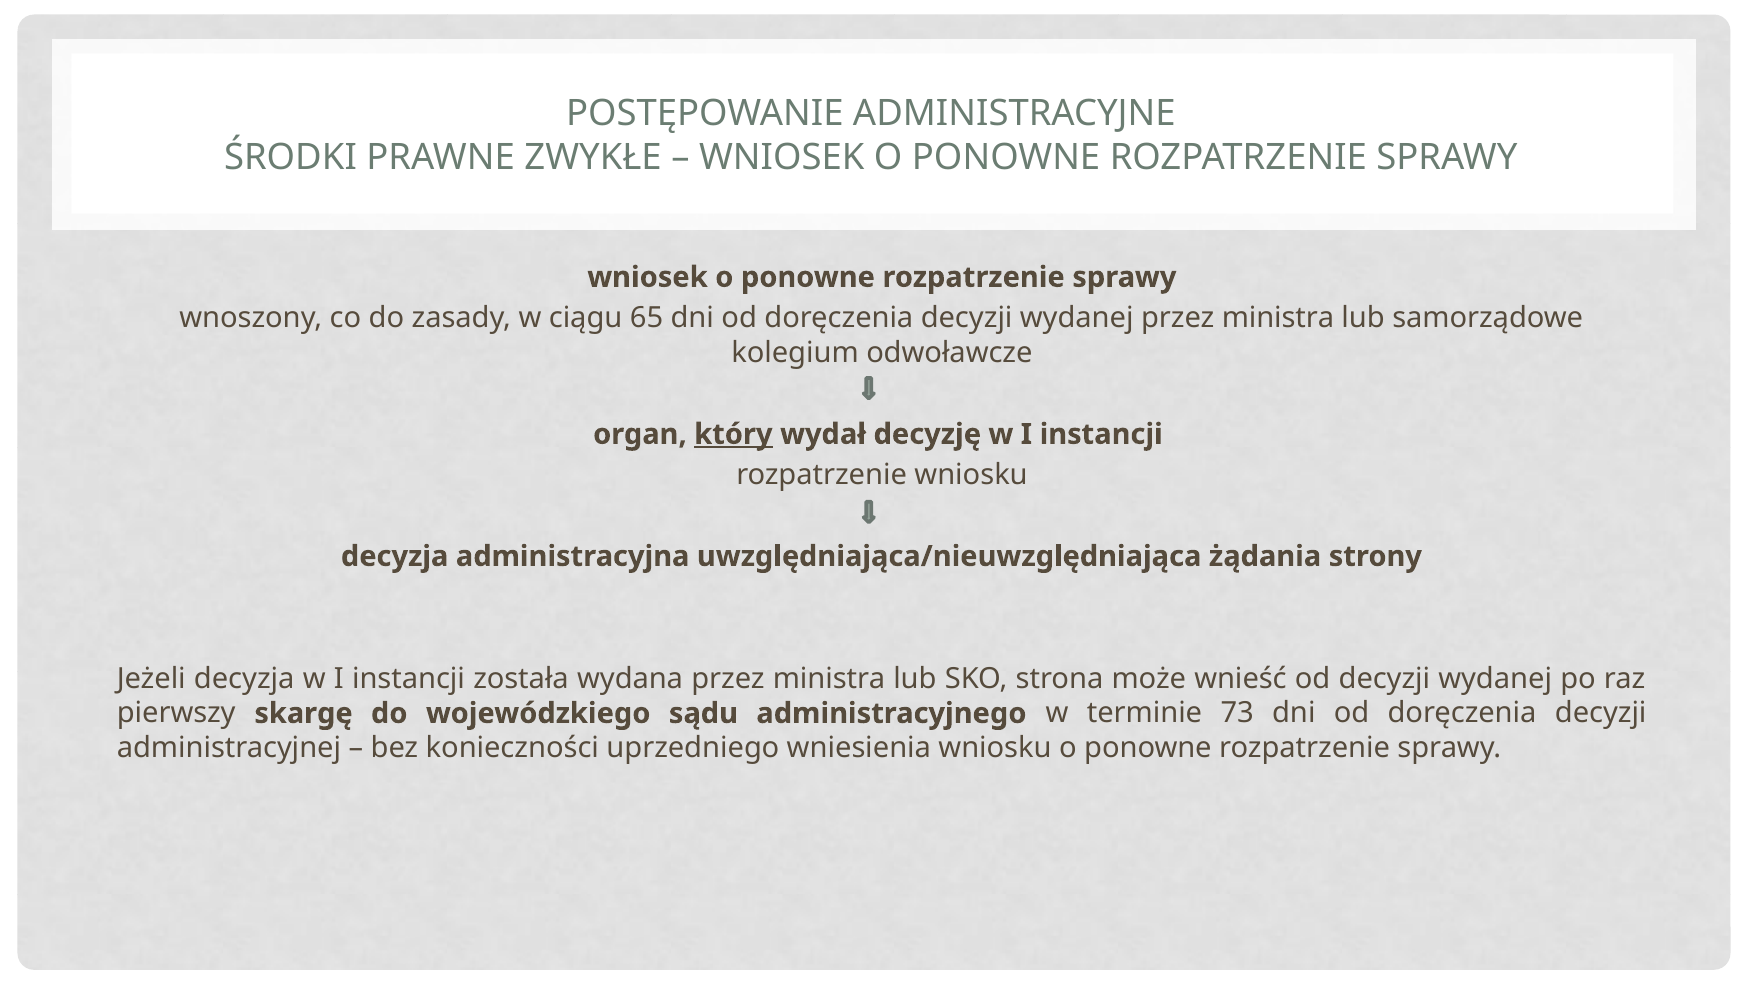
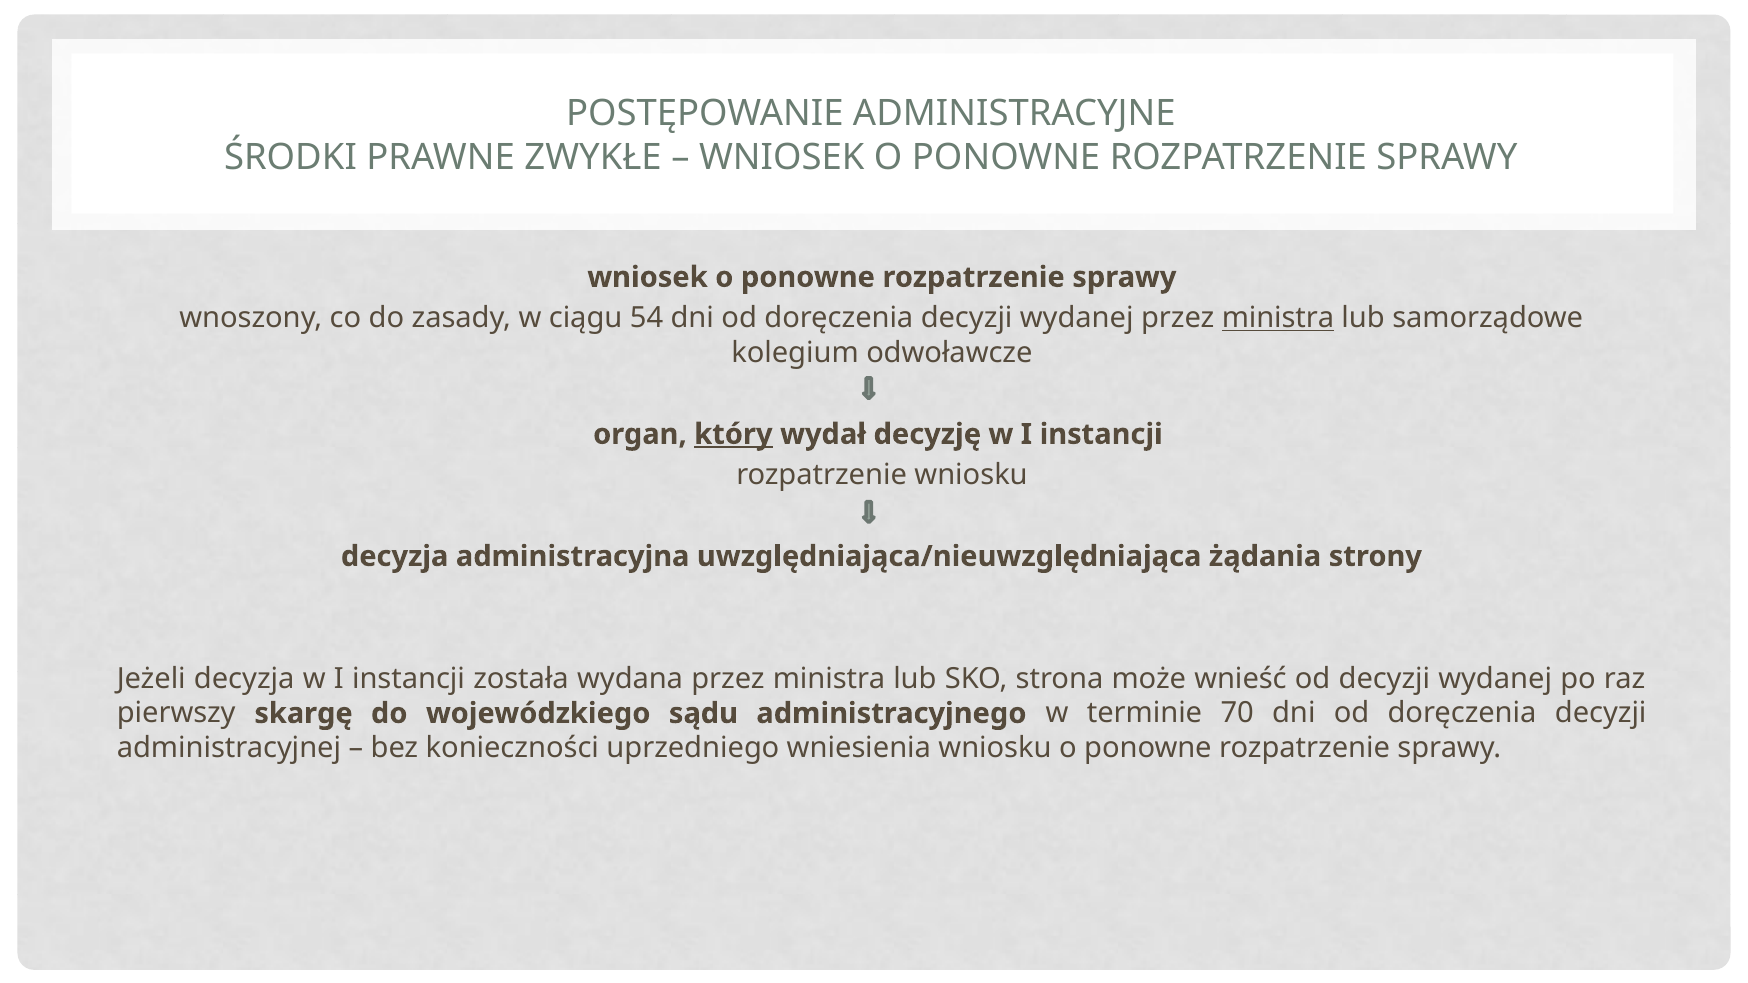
65: 65 -> 54
ministra at (1278, 318) underline: none -> present
73: 73 -> 70
